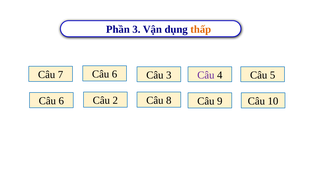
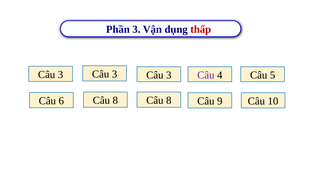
thấp colour: orange -> red
6 at (115, 74): 6 -> 3
7 at (61, 75): 7 -> 3
2 at (115, 100): 2 -> 8
